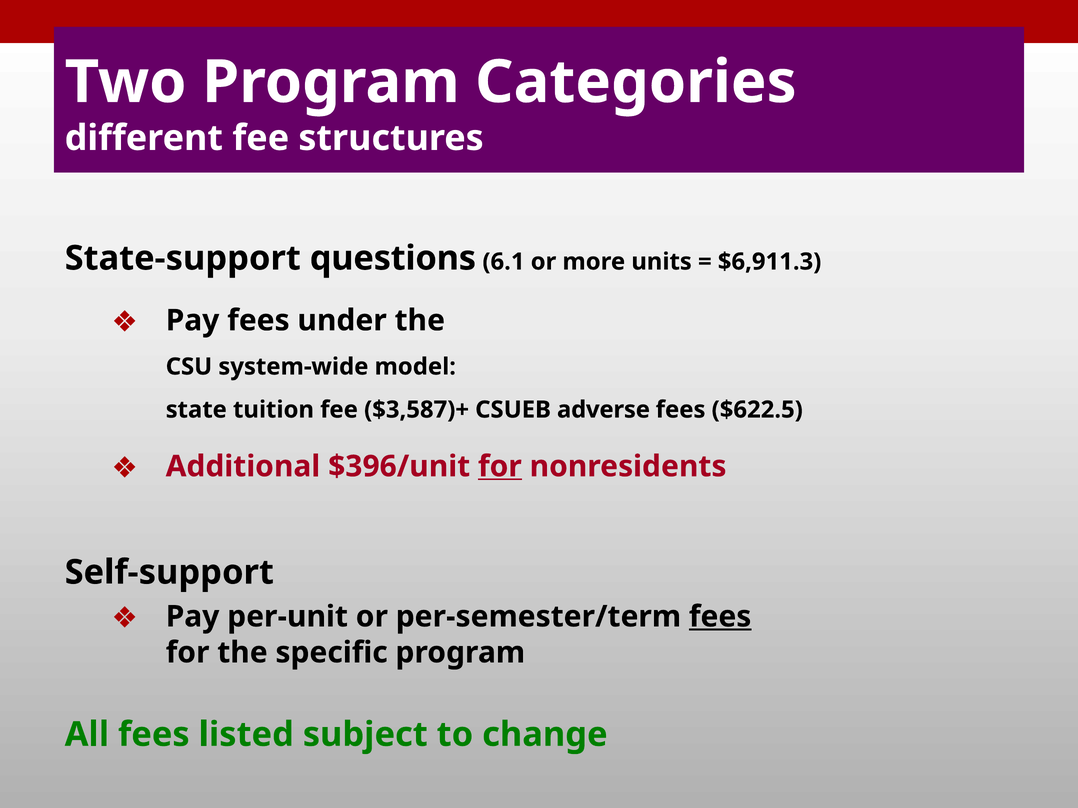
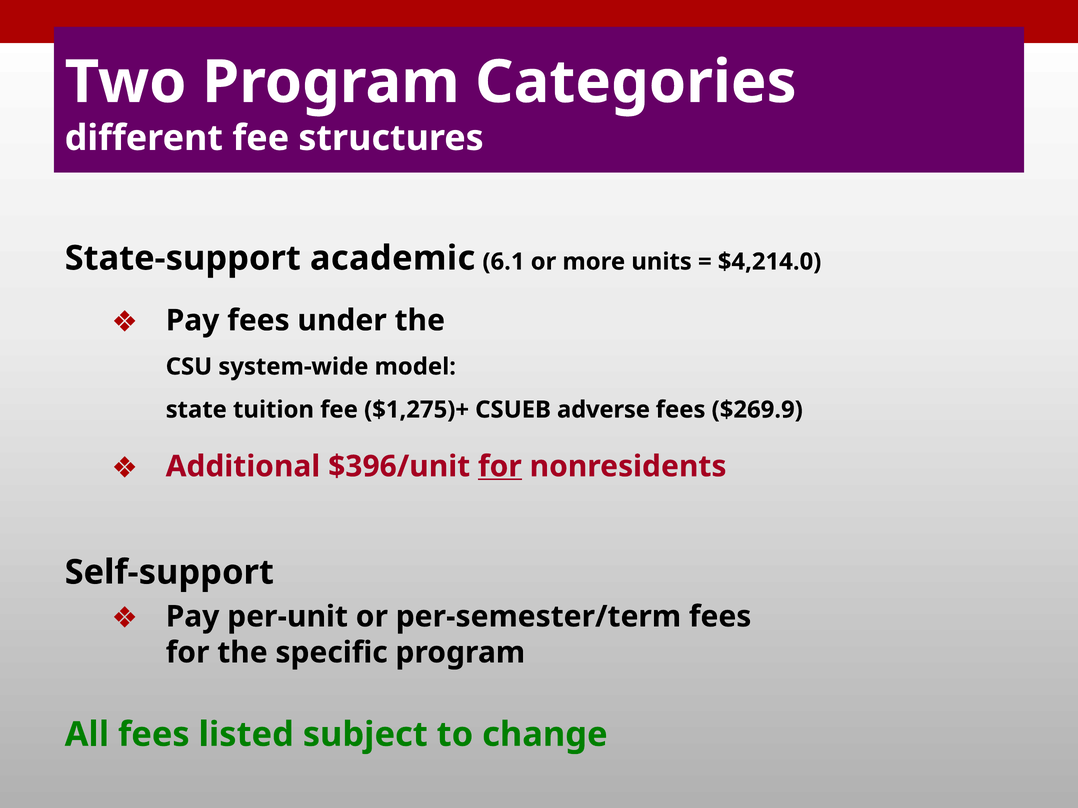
questions: questions -> academic
$6,911.3: $6,911.3 -> $4,214.0
$3,587)+: $3,587)+ -> $1,275)+
$622.5: $622.5 -> $269.9
fees at (720, 617) underline: present -> none
